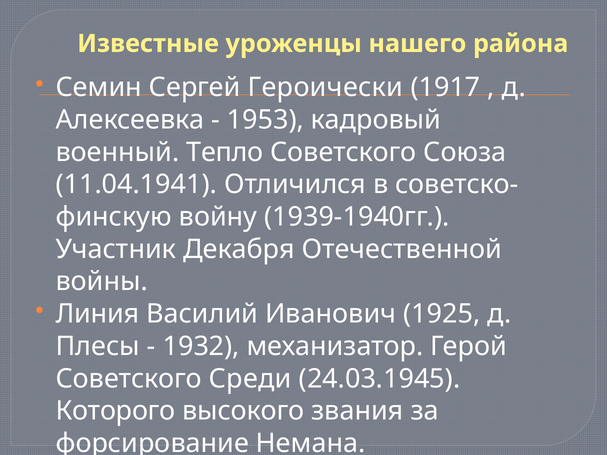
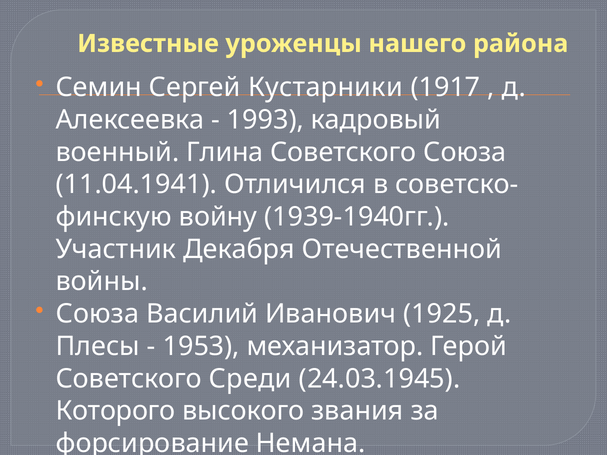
Героически: Героически -> Кустарники
1953: 1953 -> 1993
Тепло: Тепло -> Глина
Линия at (98, 314): Линия -> Союза
1932: 1932 -> 1953
